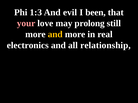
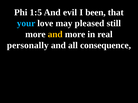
1:3: 1:3 -> 1:5
your colour: pink -> light blue
prolong: prolong -> pleased
electronics: electronics -> personally
relationship: relationship -> consequence
